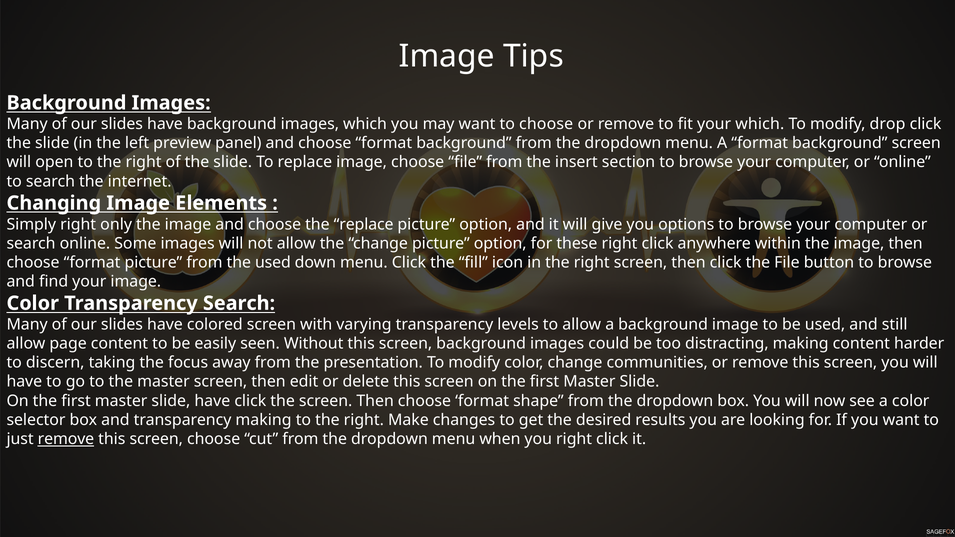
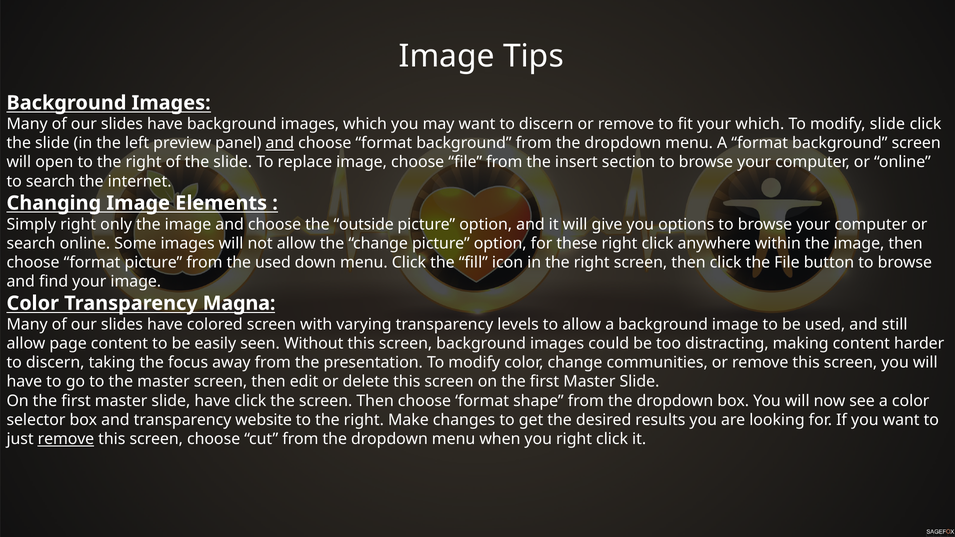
want to choose: choose -> discern
modify drop: drop -> slide
and at (280, 143) underline: none -> present
the replace: replace -> outside
Transparency Search: Search -> Magna
transparency making: making -> website
